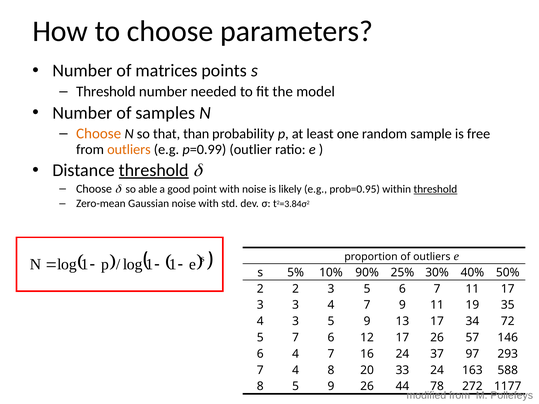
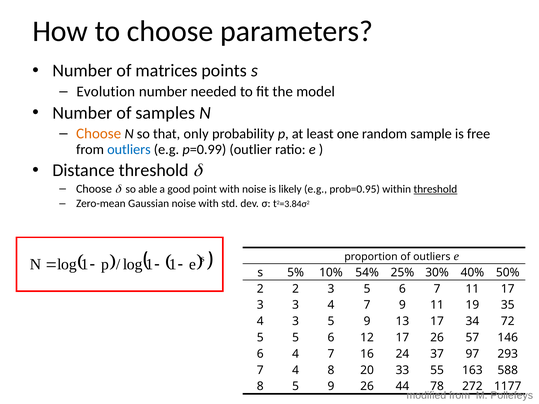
Threshold at (106, 92): Threshold -> Evolution
than: than -> only
outliers at (129, 149) colour: orange -> blue
threshold at (154, 170) underline: present -> none
90%: 90% -> 54%
5 7: 7 -> 5
33 24: 24 -> 55
